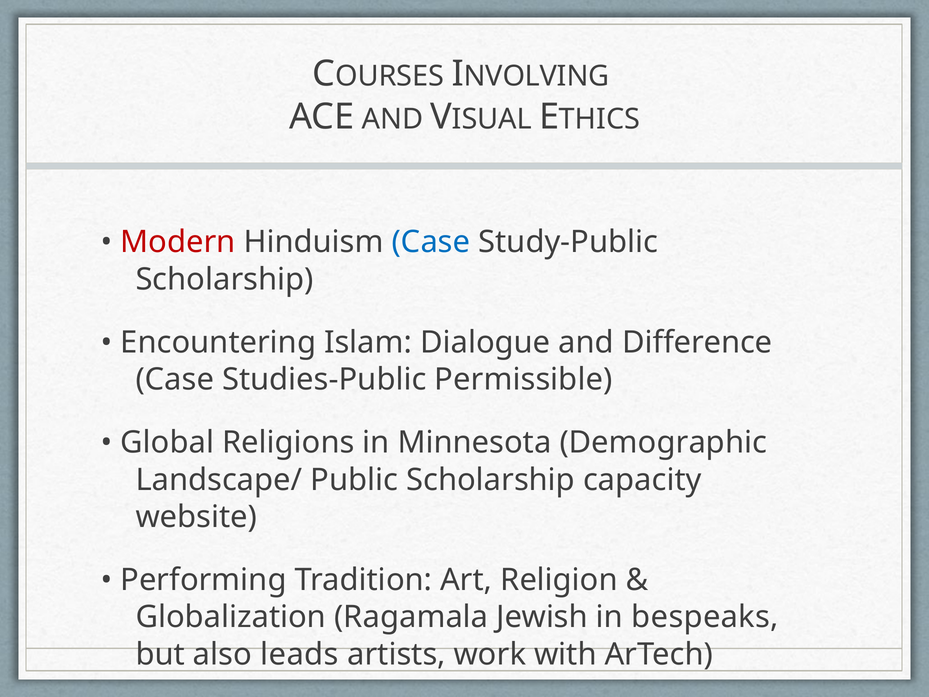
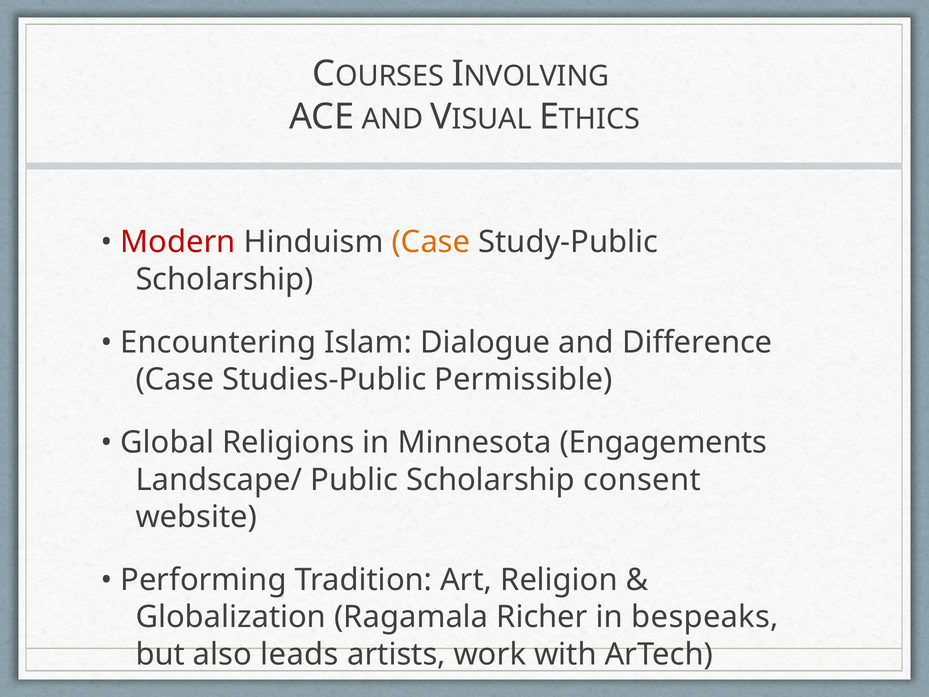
Case at (431, 242) colour: blue -> orange
Demographic: Demographic -> Engagements
capacity: capacity -> consent
Jewish: Jewish -> Richer
